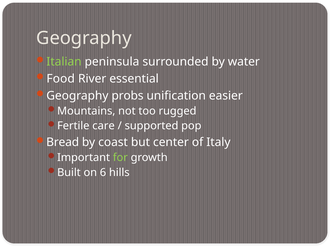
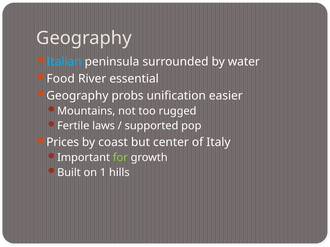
Italian colour: light green -> light blue
care: care -> laws
Bread: Bread -> Prices
6: 6 -> 1
